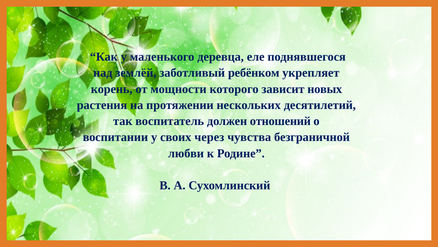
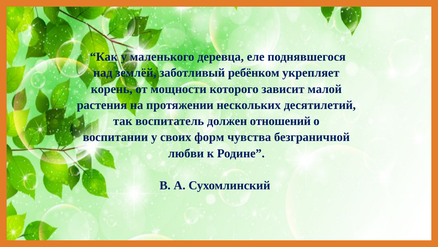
новых: новых -> малой
через: через -> форм
